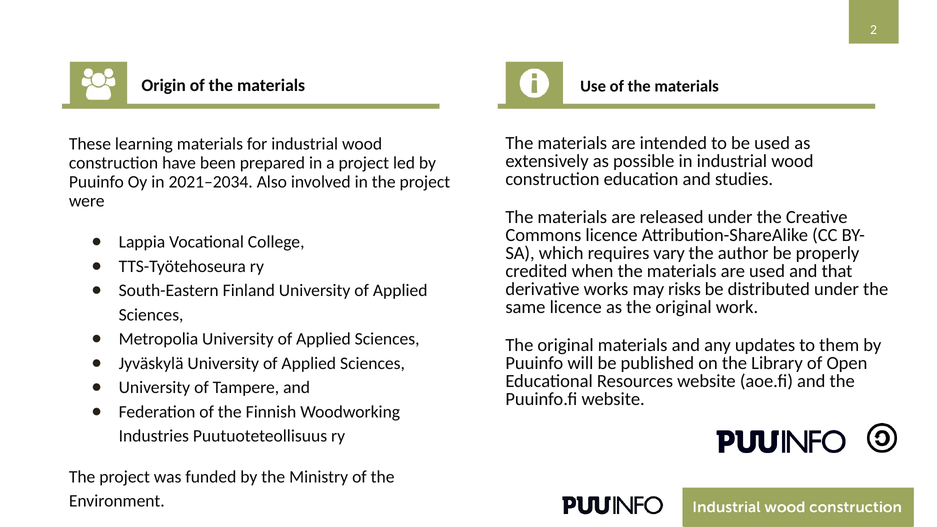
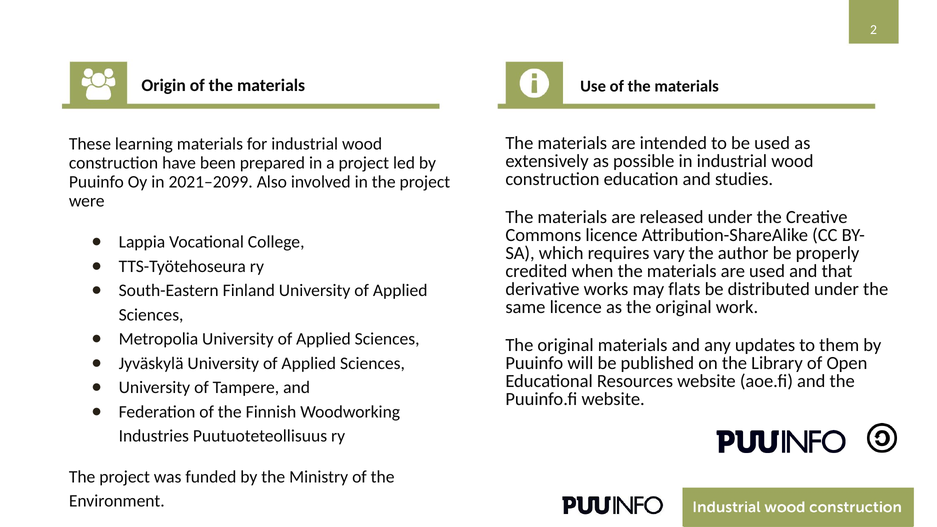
2021–2034: 2021–2034 -> 2021–2099
risks: risks -> flats
